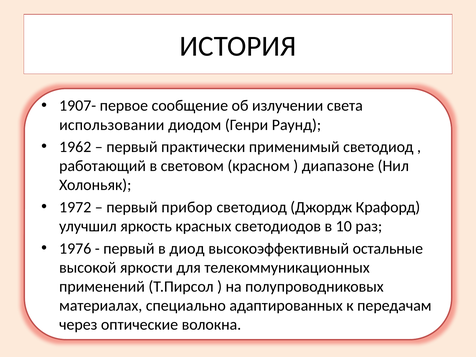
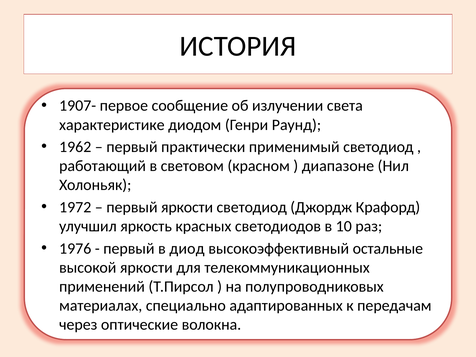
использовании: использовании -> характеристике
первый прибор: прибор -> яркости
